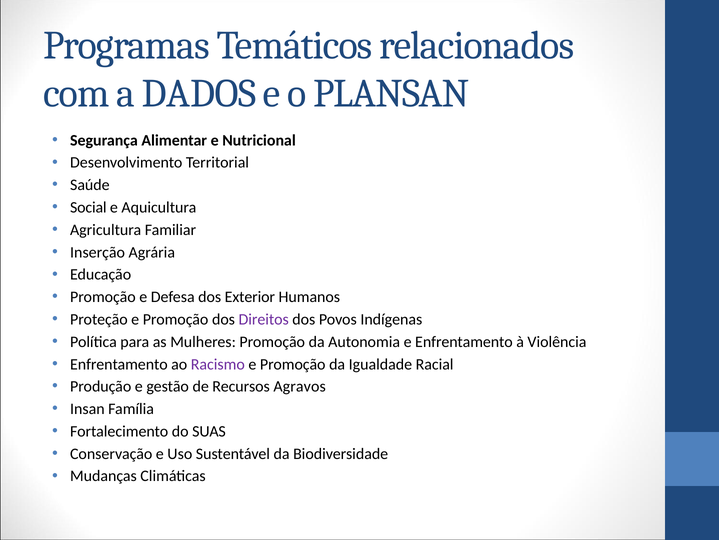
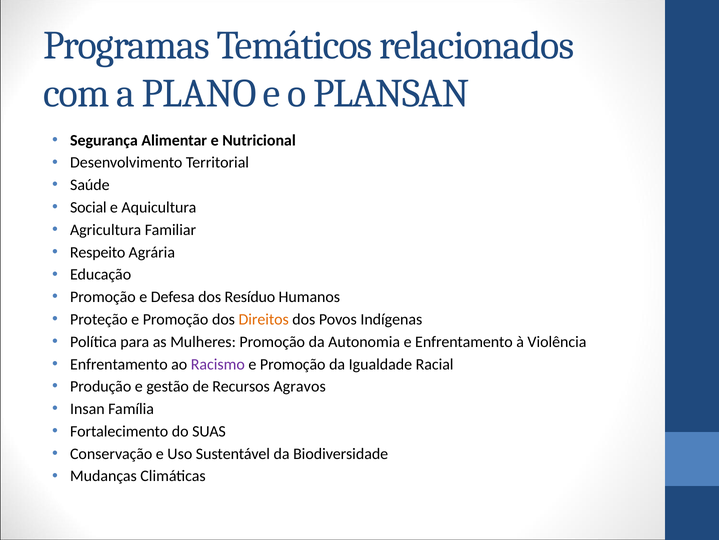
DADOS: DADOS -> PLANO
Inserção: Inserção -> Respeito
Exterior: Exterior -> Resíduo
Direitos colour: purple -> orange
